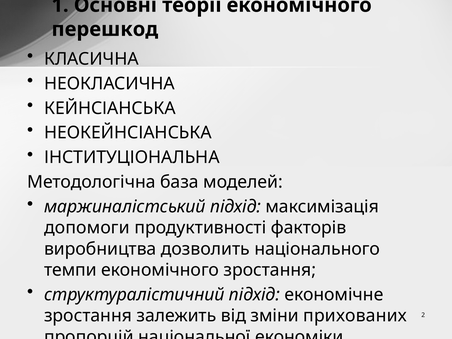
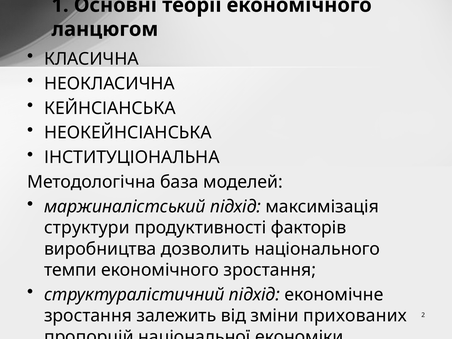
перешкод: перешкод -> ланцюгом
допомоги: допомоги -> структури
